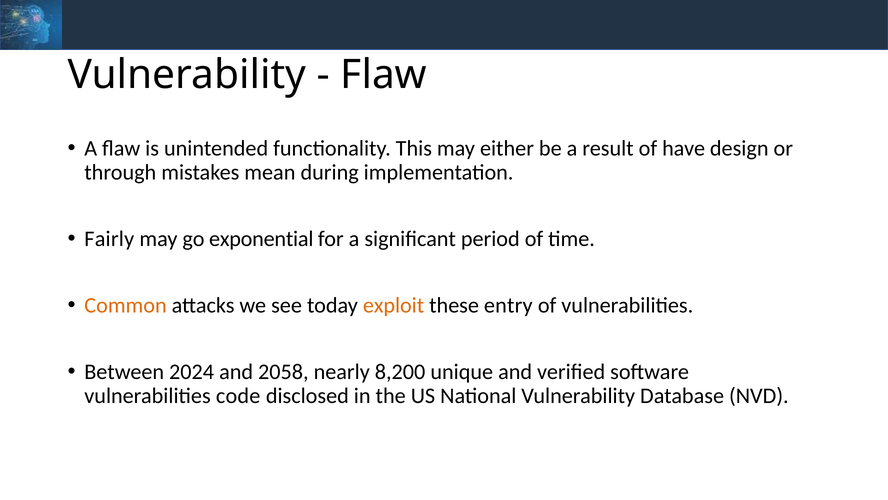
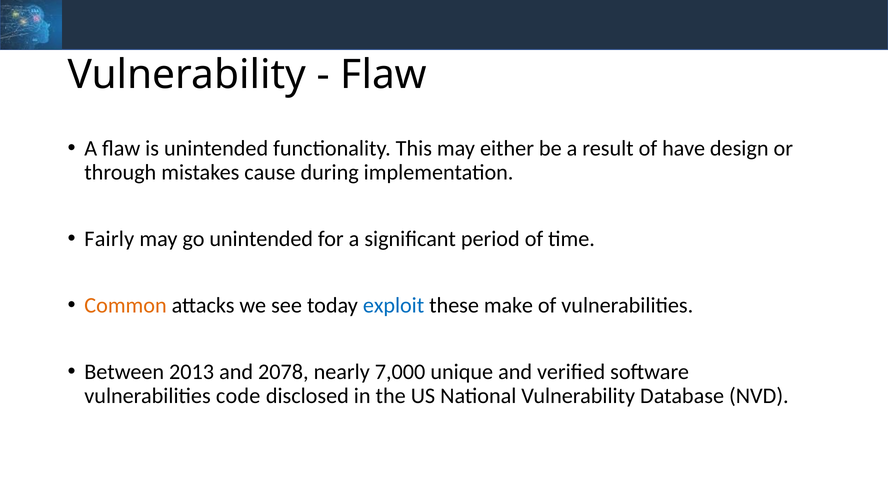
mean: mean -> cause
go exponential: exponential -> unintended
exploit colour: orange -> blue
entry: entry -> make
2024: 2024 -> 2013
2058: 2058 -> 2078
8,200: 8,200 -> 7,000
